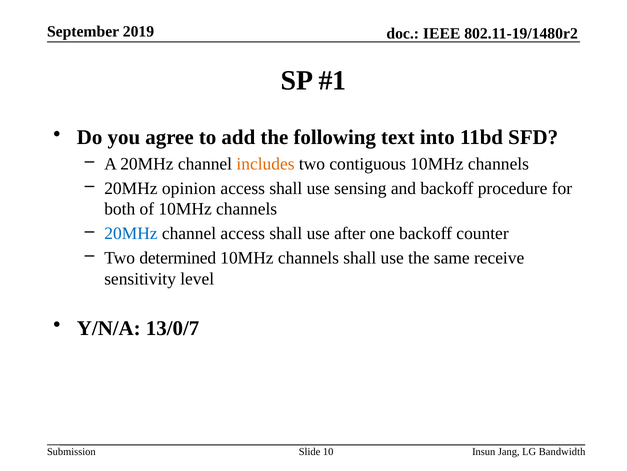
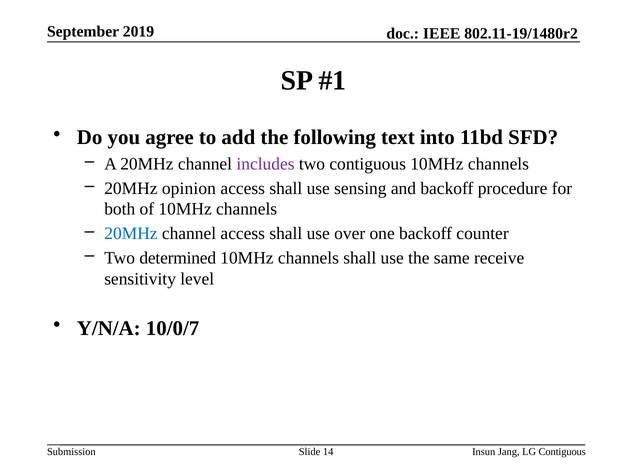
includes colour: orange -> purple
after: after -> over
13/0/7: 13/0/7 -> 10/0/7
10: 10 -> 14
LG Bandwidth: Bandwidth -> Contiguous
